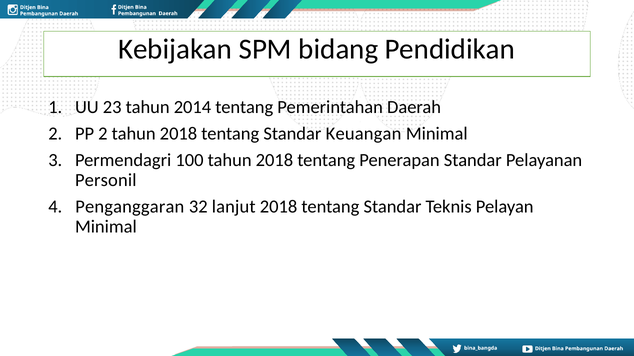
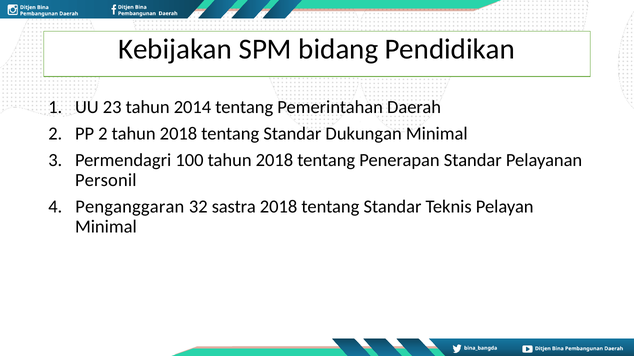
Keuangan: Keuangan -> Dukungan
lanjut: lanjut -> sastra
